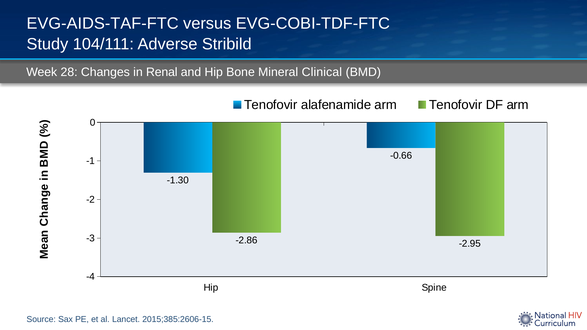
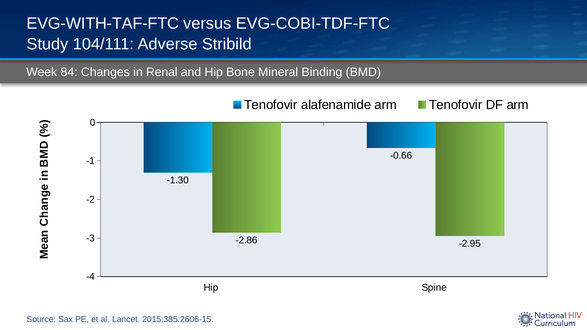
EVG-AIDS-TAF-FTC: EVG-AIDS-TAF-FTC -> EVG-WITH-TAF-FTC
28: 28 -> 84
Clinical: Clinical -> Binding
